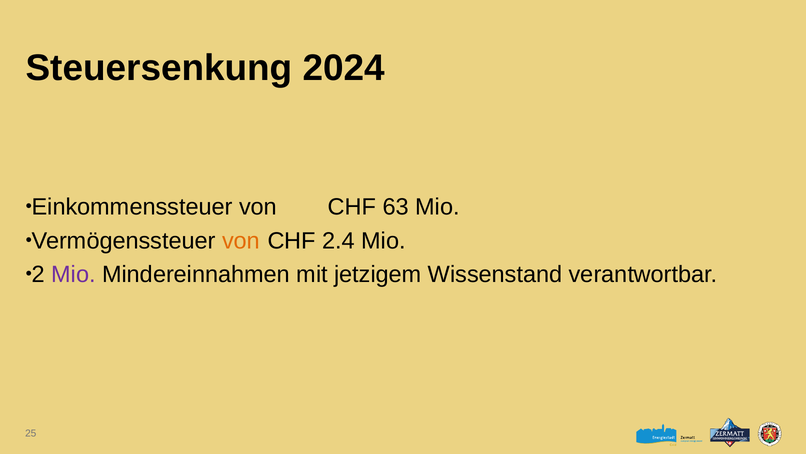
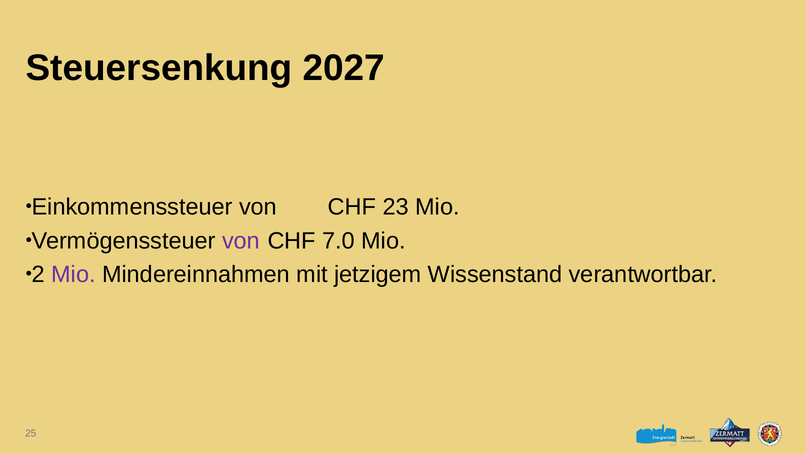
2024: 2024 -> 2027
63: 63 -> 23
von at (241, 240) colour: orange -> purple
2.4: 2.4 -> 7.0
